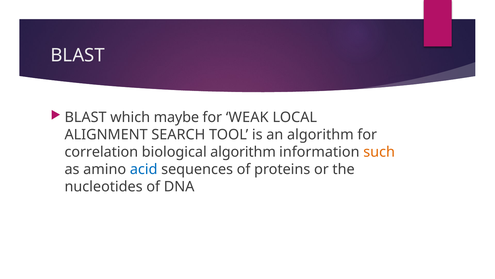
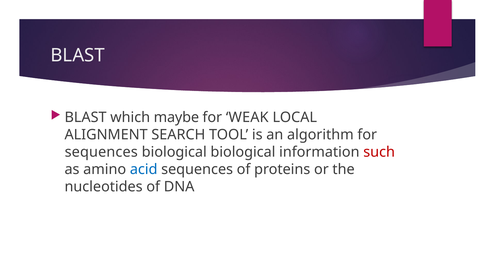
correlation at (101, 152): correlation -> sequences
biological algorithm: algorithm -> biological
such colour: orange -> red
